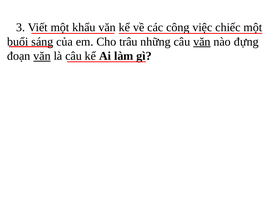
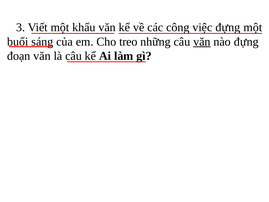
việc chiếc: chiếc -> đựng
trâu: trâu -> treo
văn at (42, 56) underline: present -> none
